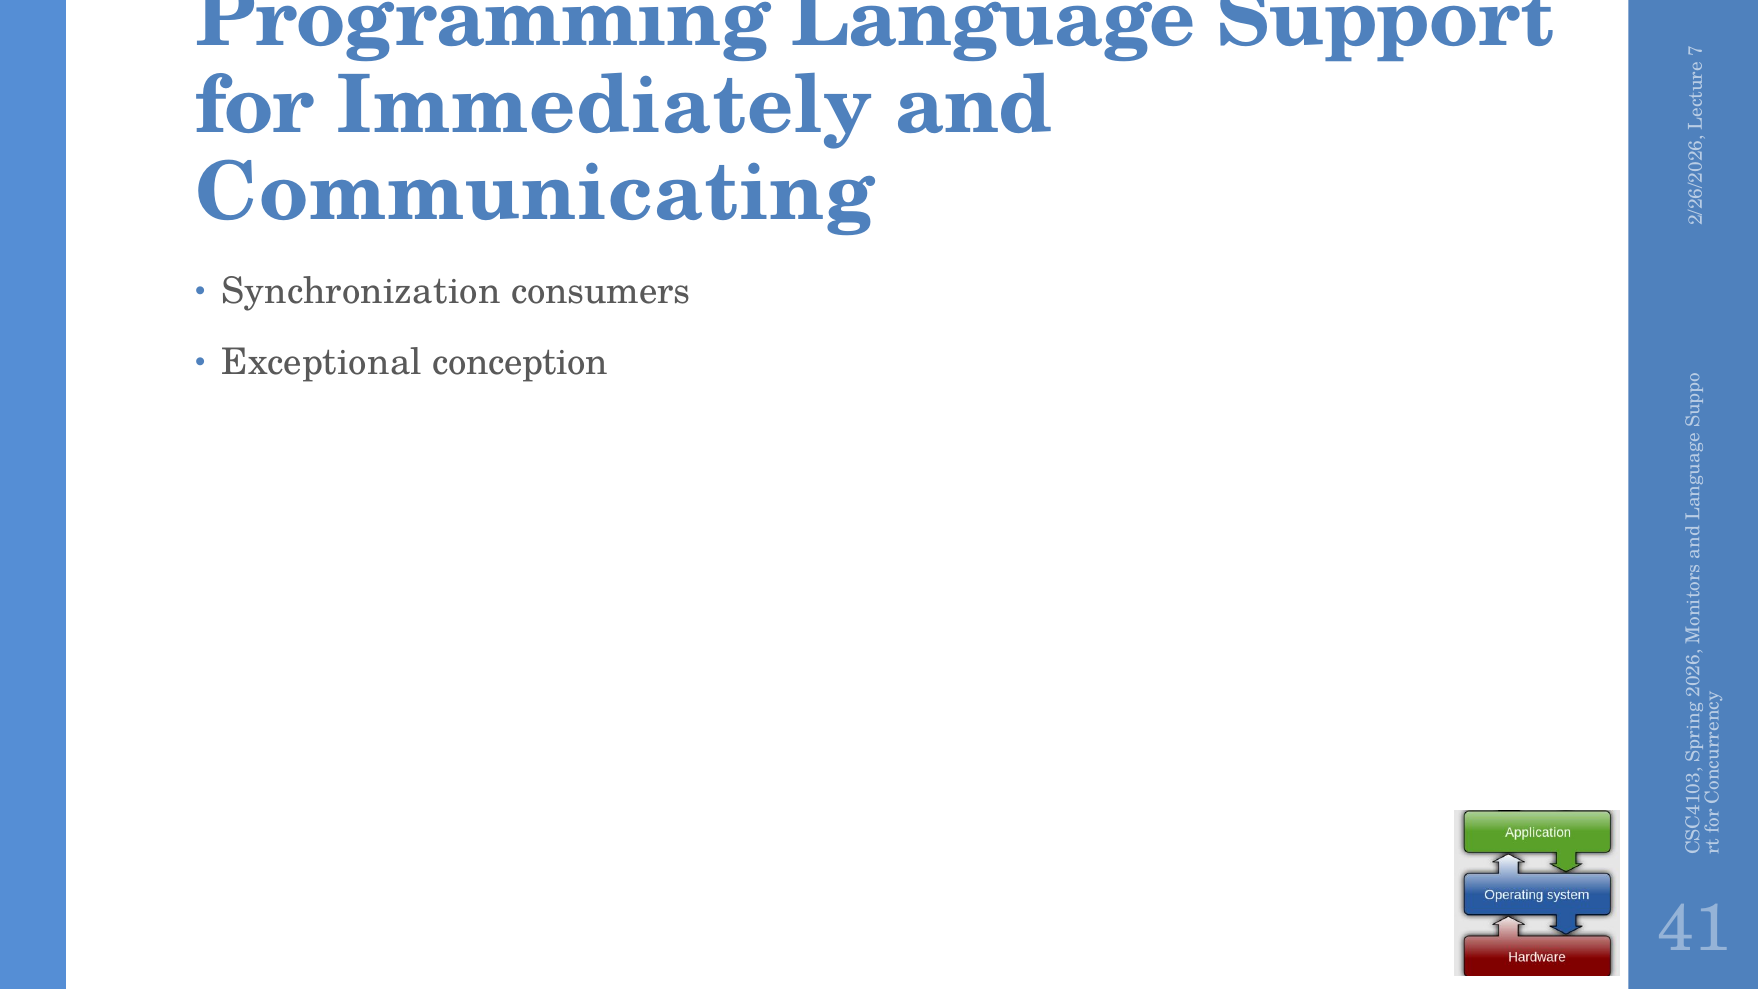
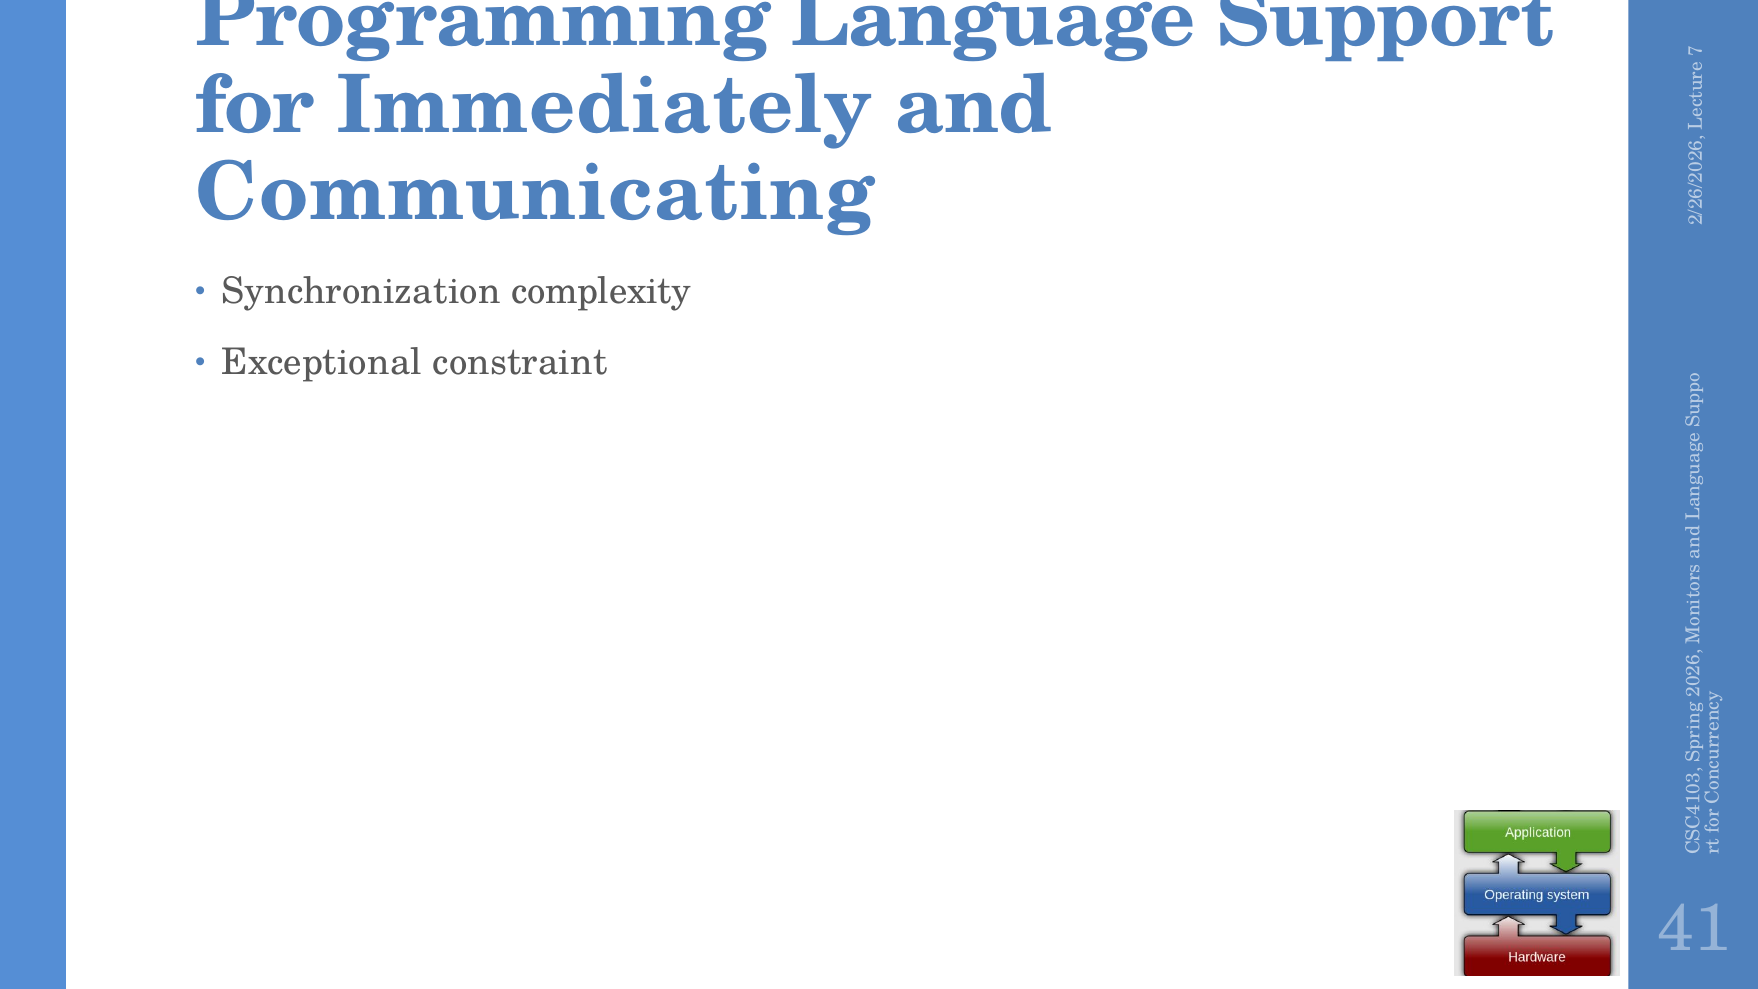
consumers: consumers -> complexity
conception: conception -> constraint
